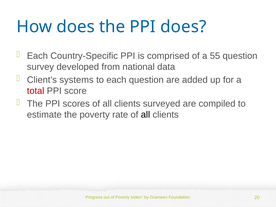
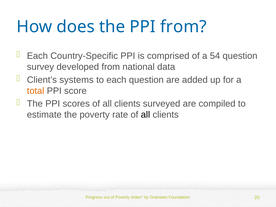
PPI does: does -> from
55: 55 -> 54
total colour: red -> orange
